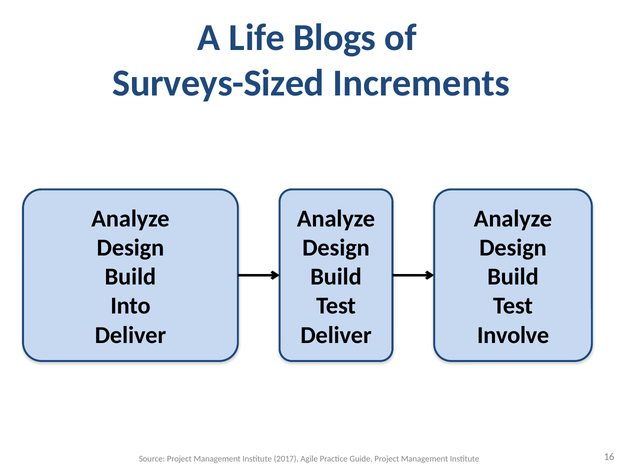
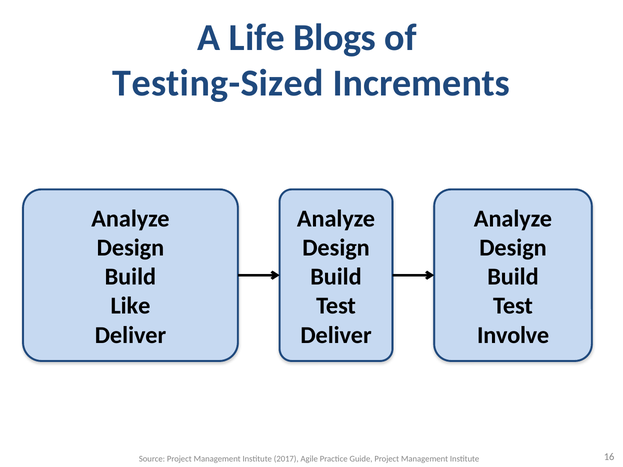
Surveys-Sized: Surveys-Sized -> Testing-Sized
Into: Into -> Like
